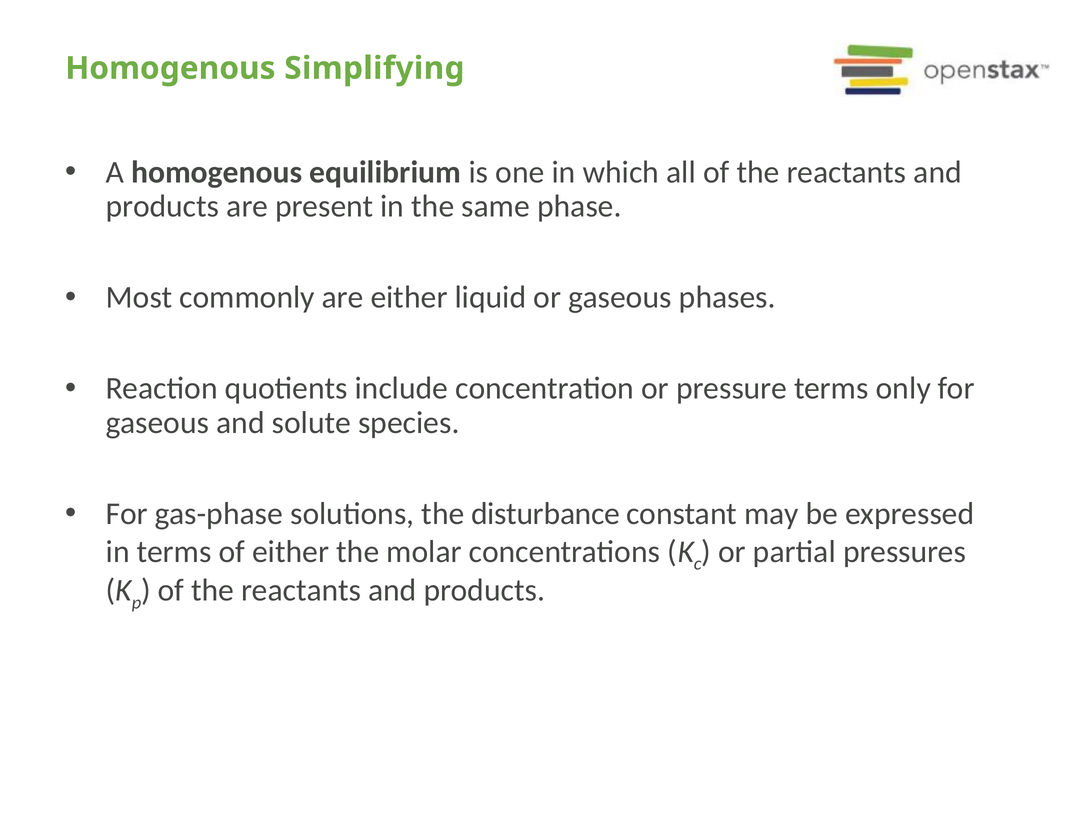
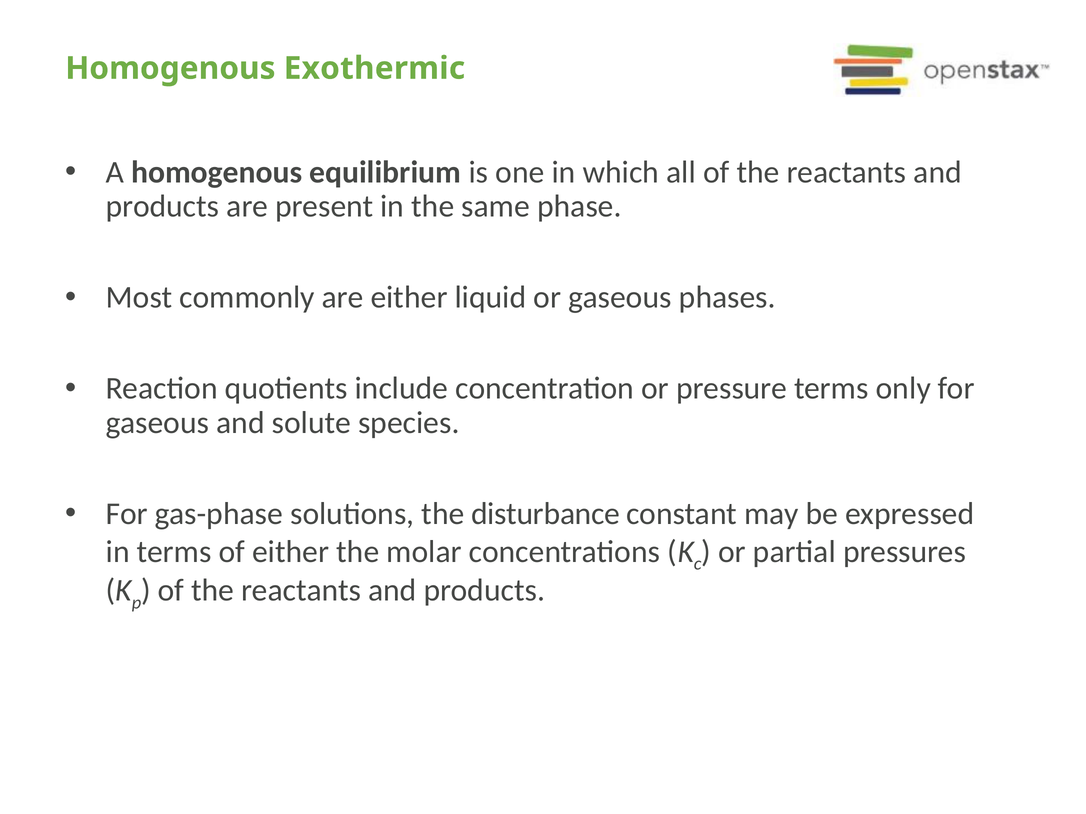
Simplifying: Simplifying -> Exothermic
